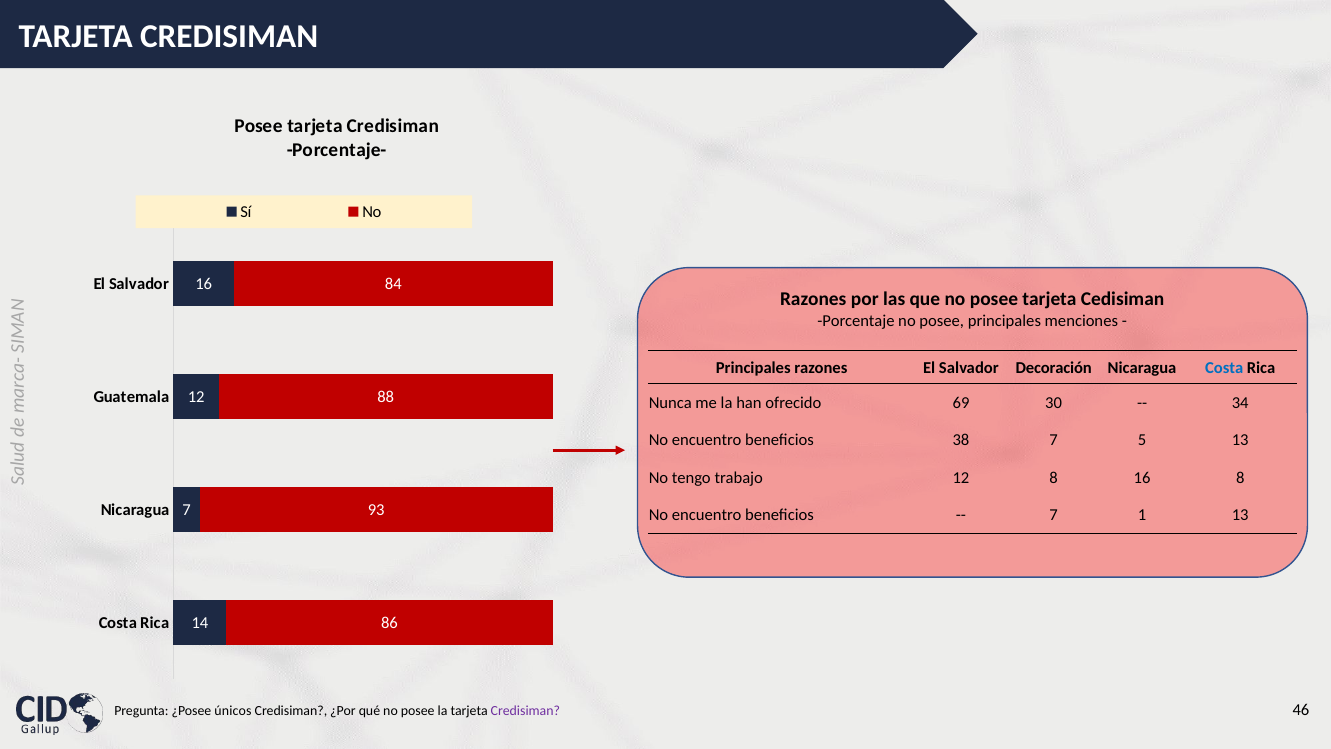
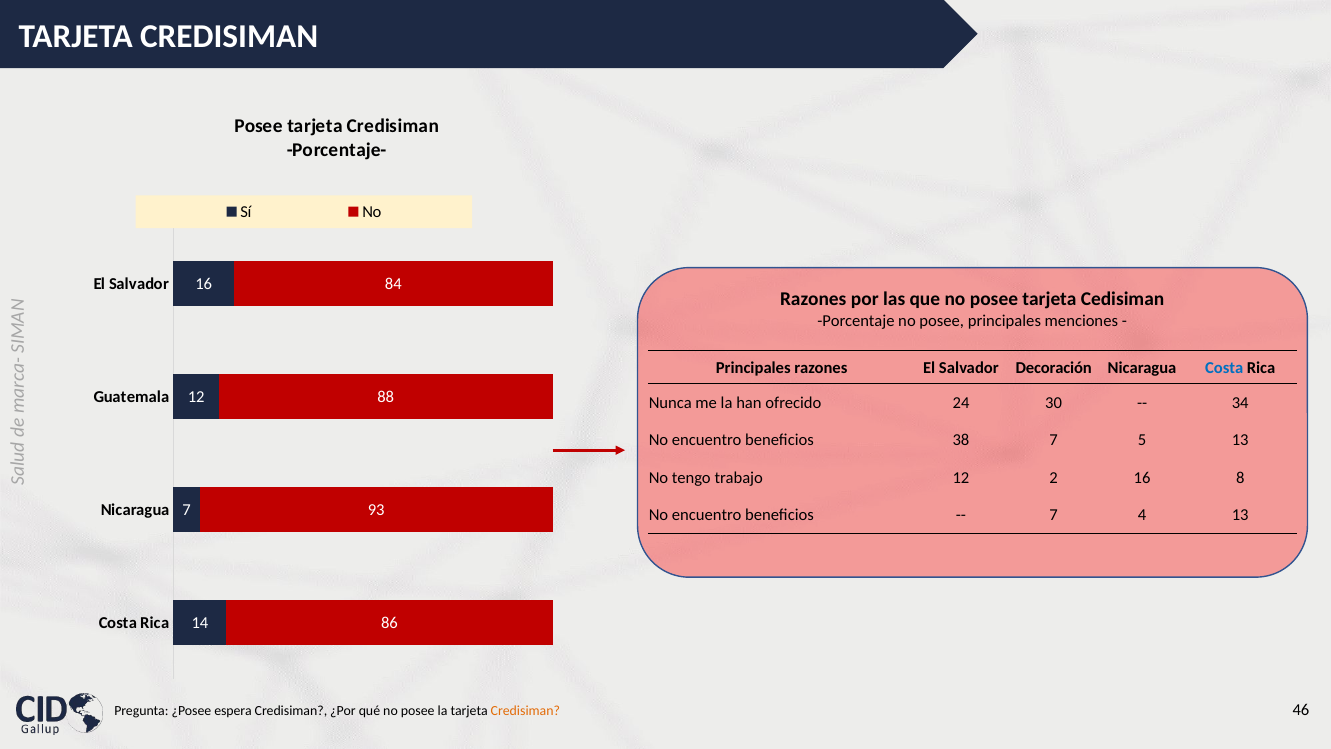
69: 69 -> 24
12 8: 8 -> 2
1: 1 -> 4
únicos: únicos -> espera
Credisiman at (525, 711) colour: purple -> orange
